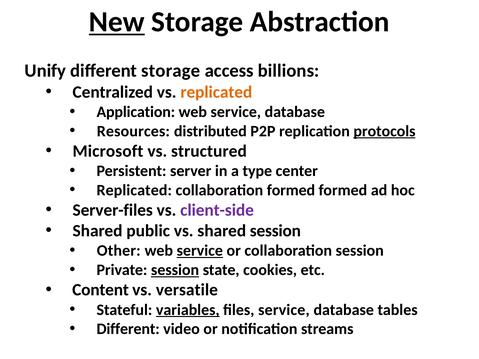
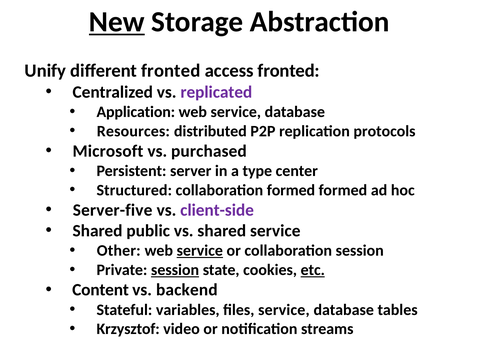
different storage: storage -> fronted
access billions: billions -> fronted
replicated at (216, 92) colour: orange -> purple
protocols underline: present -> none
structured: structured -> purchased
Replicated at (134, 190): Replicated -> Structured
Server-files: Server-files -> Server-five
shared session: session -> service
etc underline: none -> present
versatile: versatile -> backend
variables underline: present -> none
Different at (128, 329): Different -> Krzysztof
